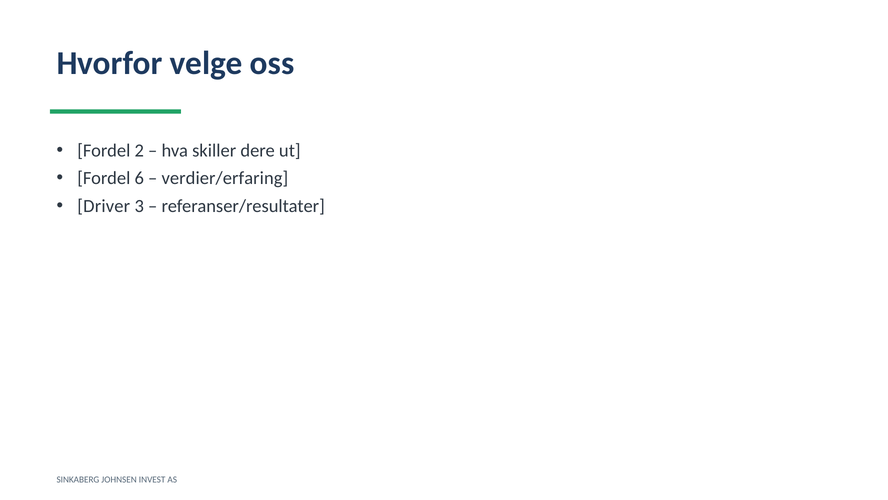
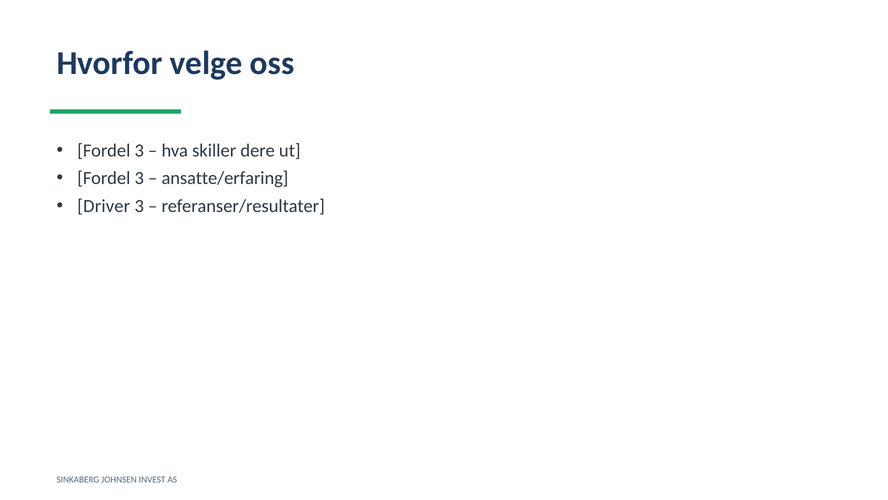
2 at (139, 150): 2 -> 3
6 at (139, 178): 6 -> 3
verdier/erfaring: verdier/erfaring -> ansatte/erfaring
